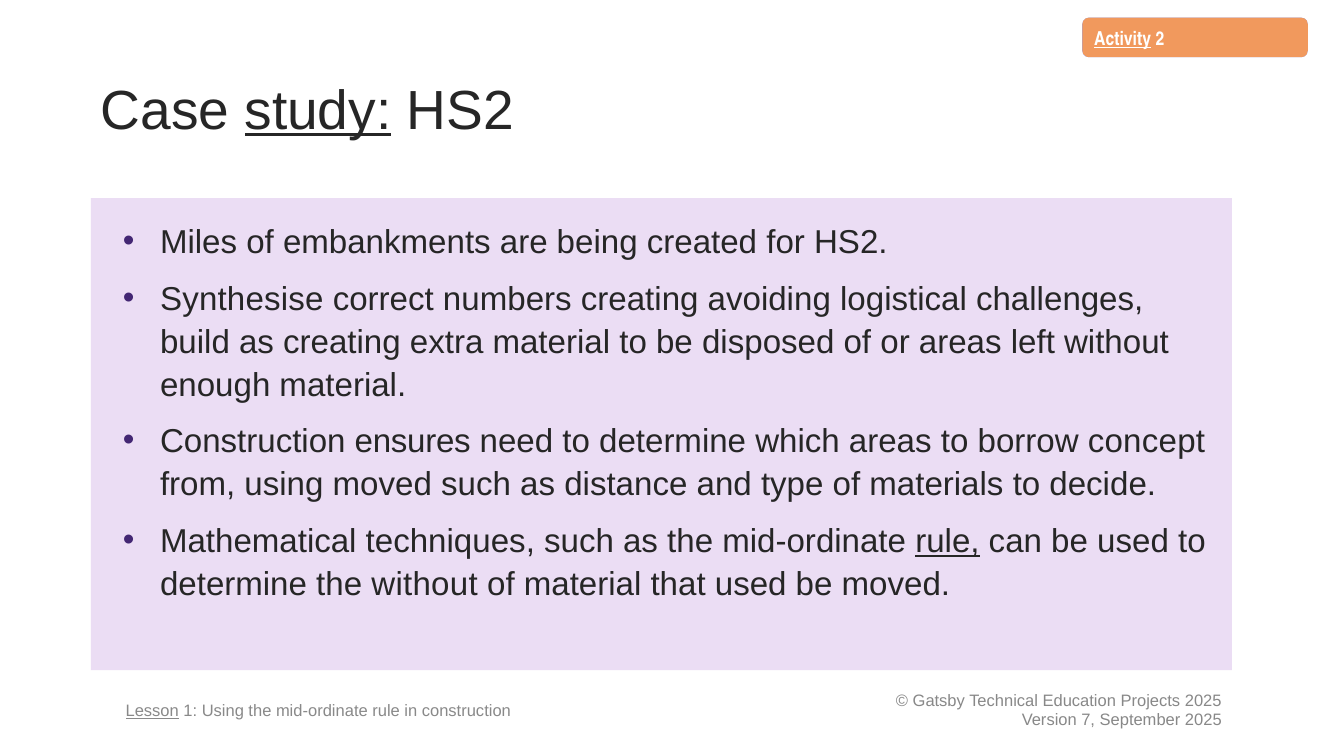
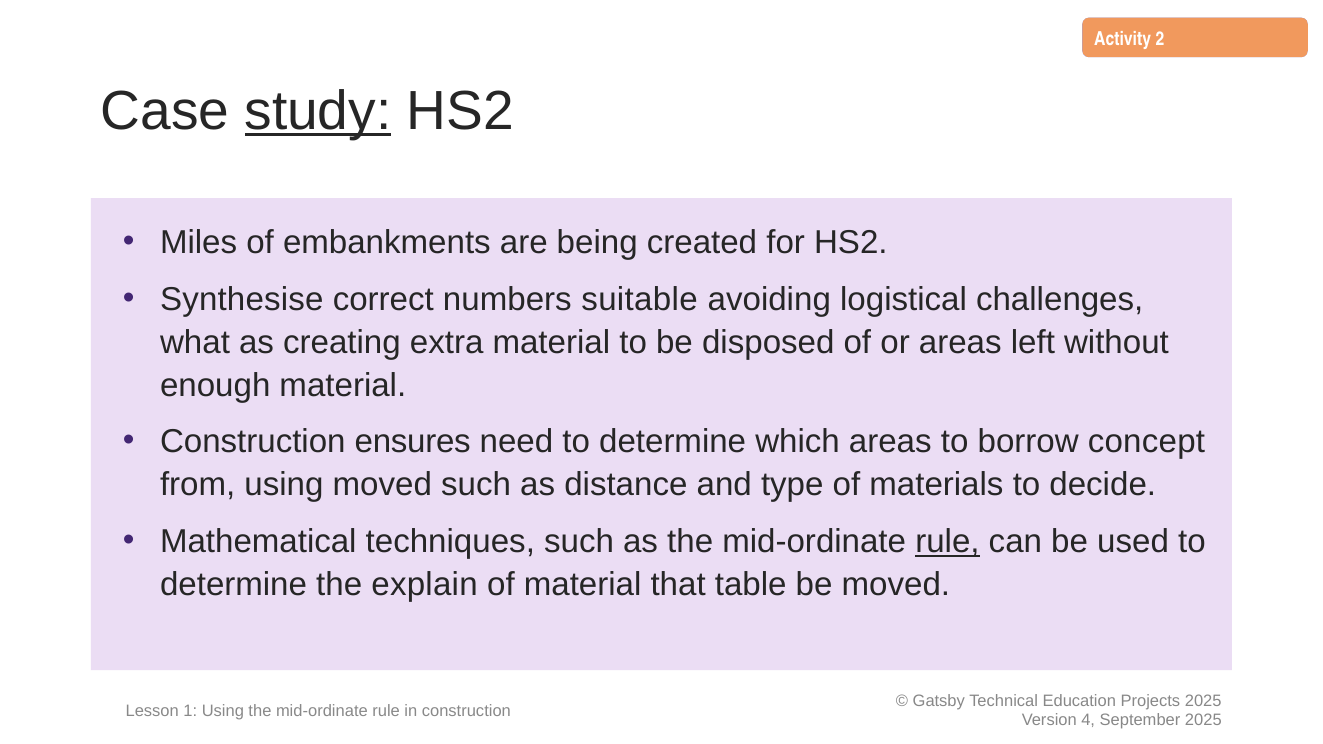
Activity underline: present -> none
numbers creating: creating -> suitable
build: build -> what
the without: without -> explain
that used: used -> table
Lesson underline: present -> none
7: 7 -> 4
